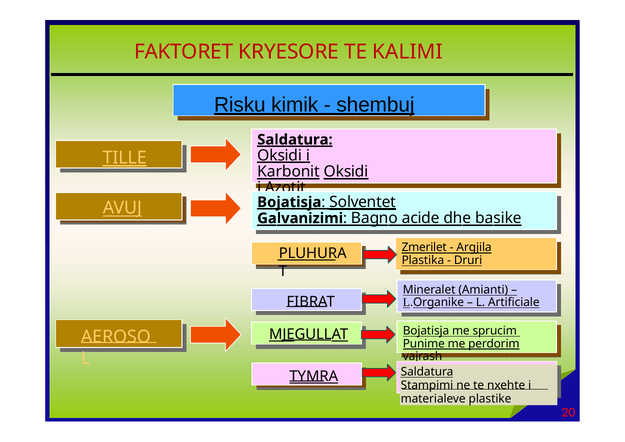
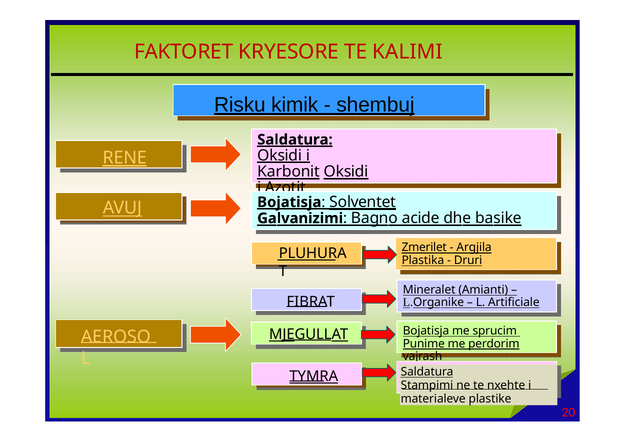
TILLE: TILLE -> RENE
